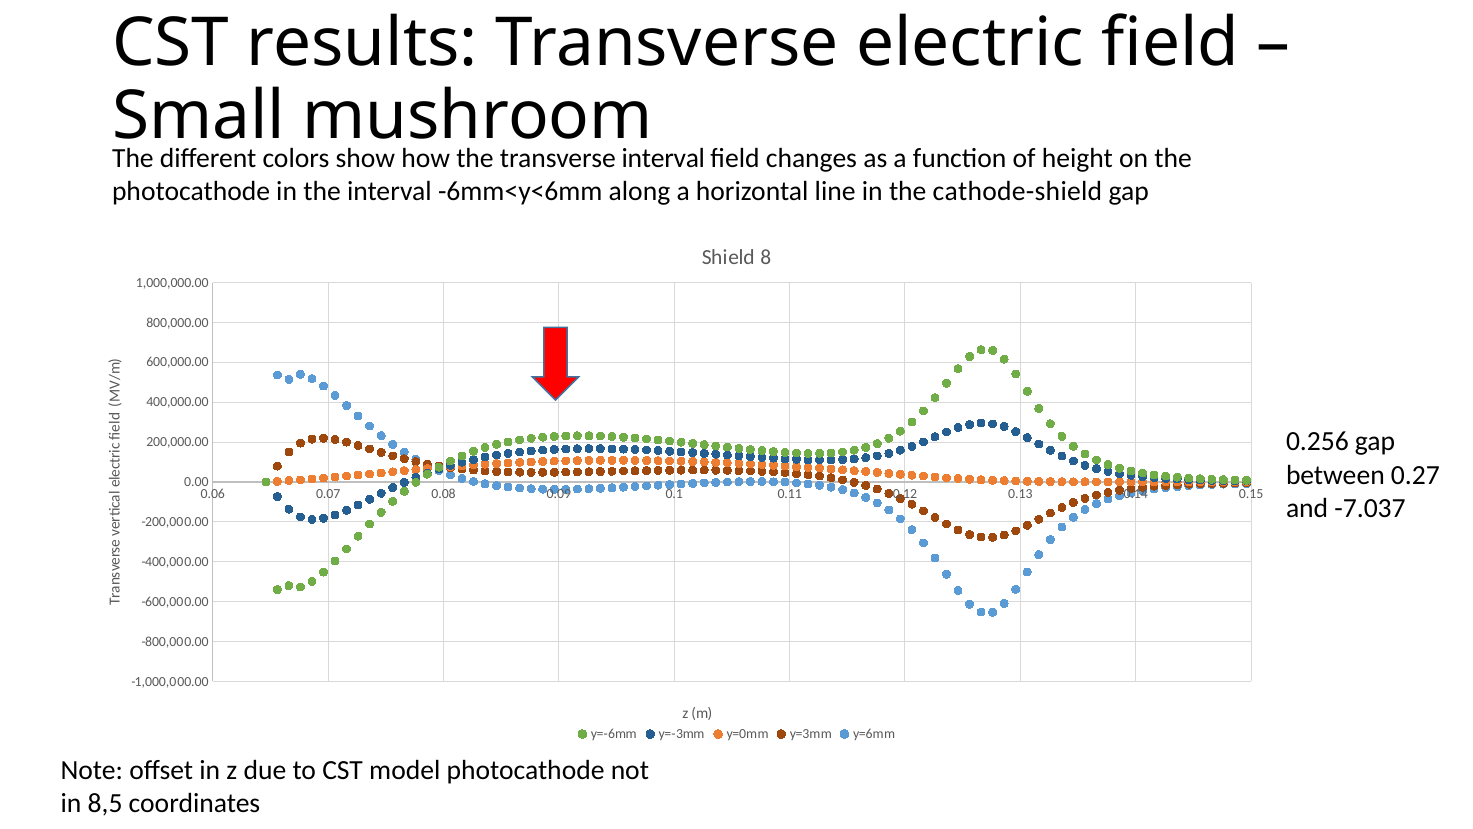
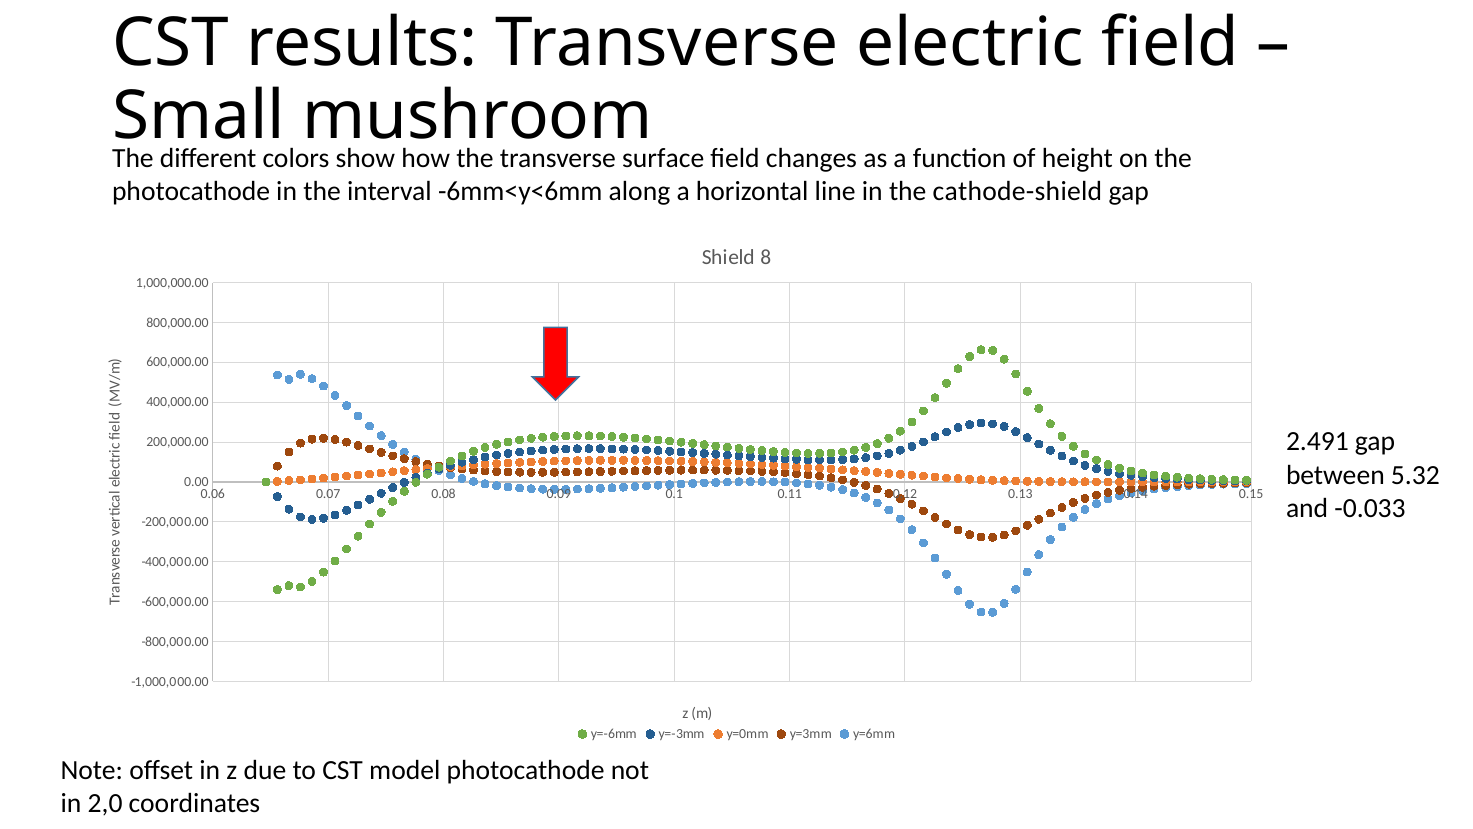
interval at (663, 159): interval -> surface
0.256: 0.256 -> 2.491
0.27: 0.27 -> 5.32
-7.037: -7.037 -> -0.033
8,5: 8,5 -> 2,0
